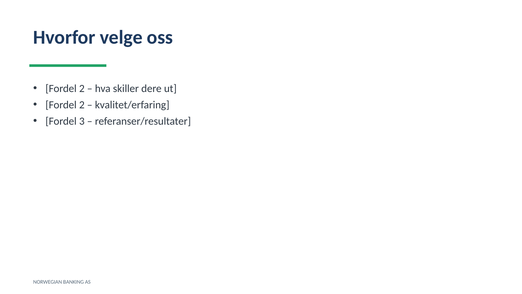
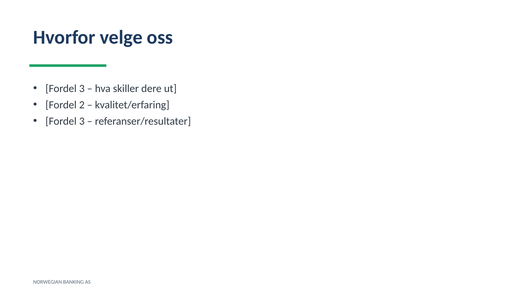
2 at (82, 88): 2 -> 3
